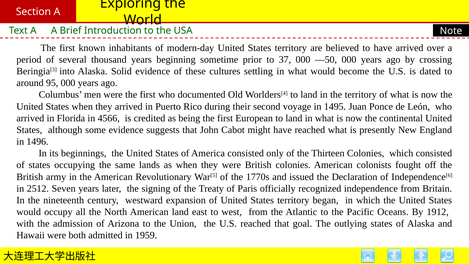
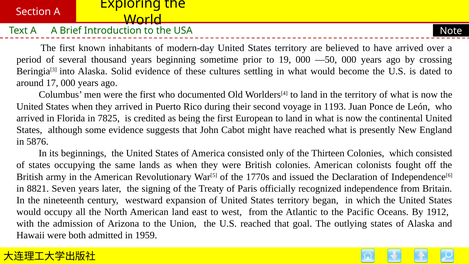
37: 37 -> 19
95: 95 -> 17
1495: 1495 -> 1193
4566: 4566 -> 7825
1496: 1496 -> 5876
2512: 2512 -> 8821
